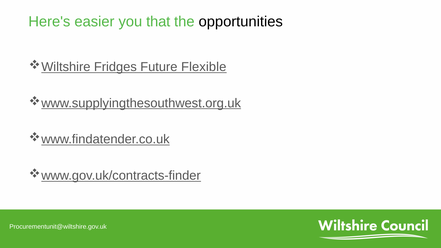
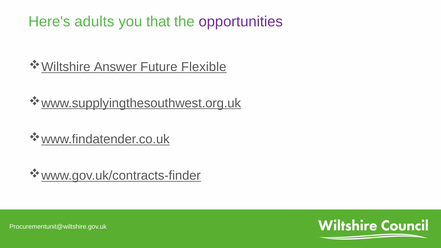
easier: easier -> adults
opportunities colour: black -> purple
Fridges: Fridges -> Answer
